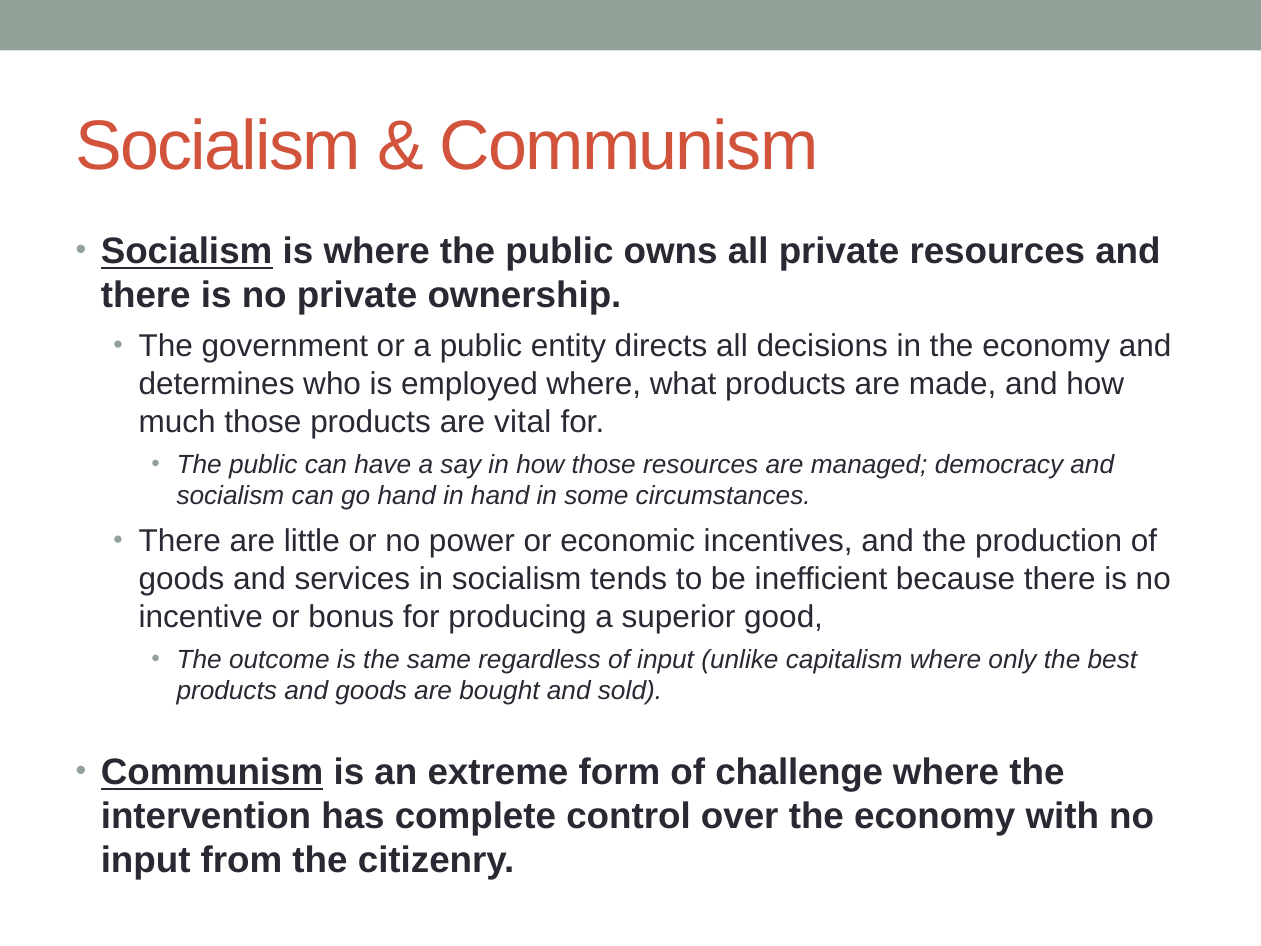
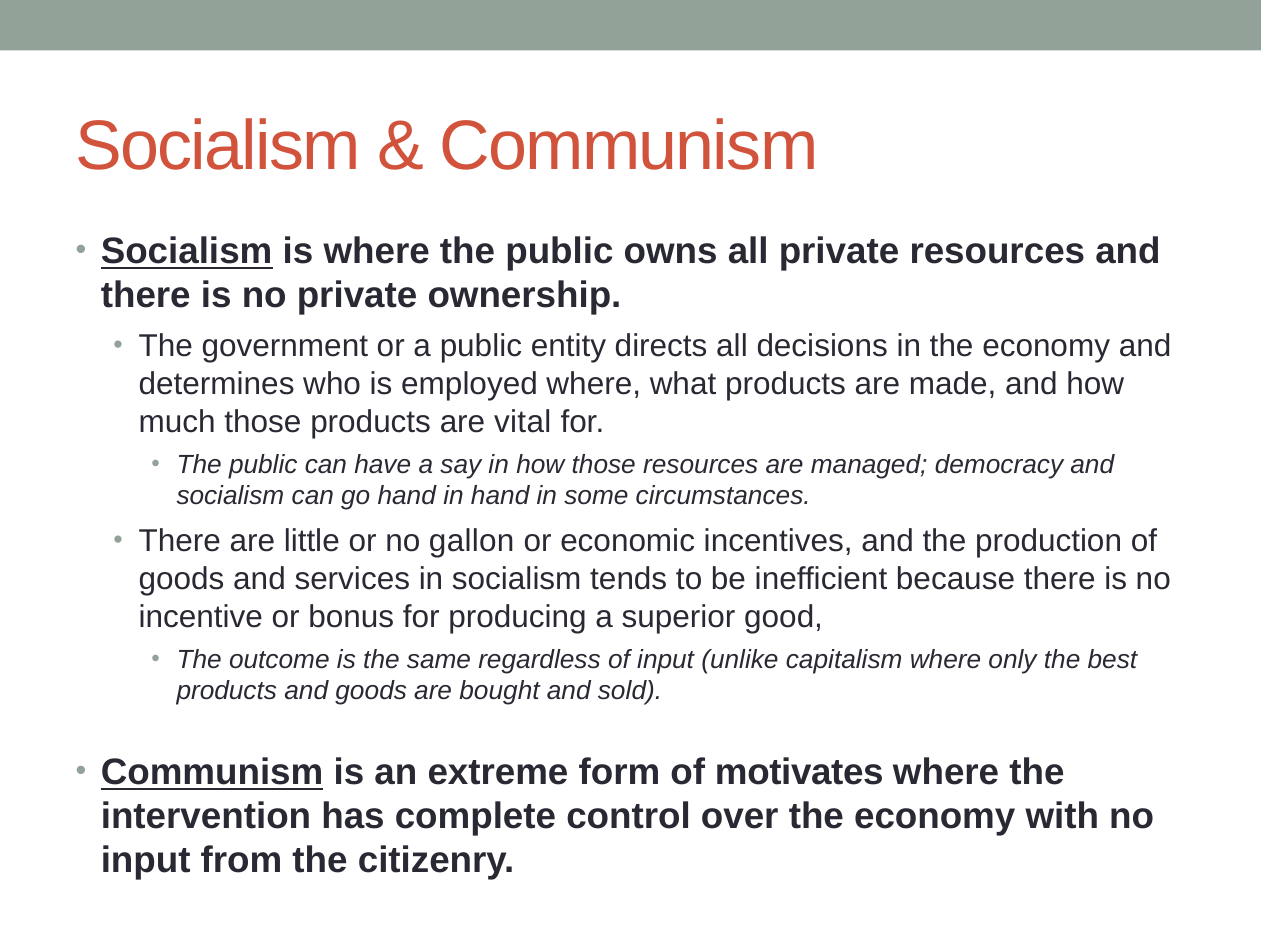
power: power -> gallon
challenge: challenge -> motivates
